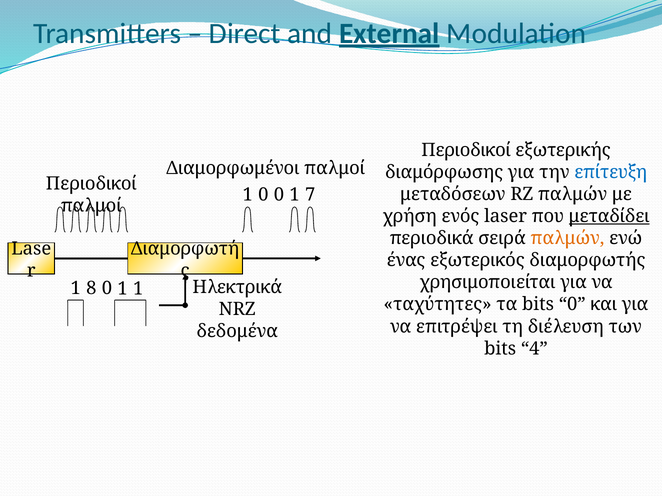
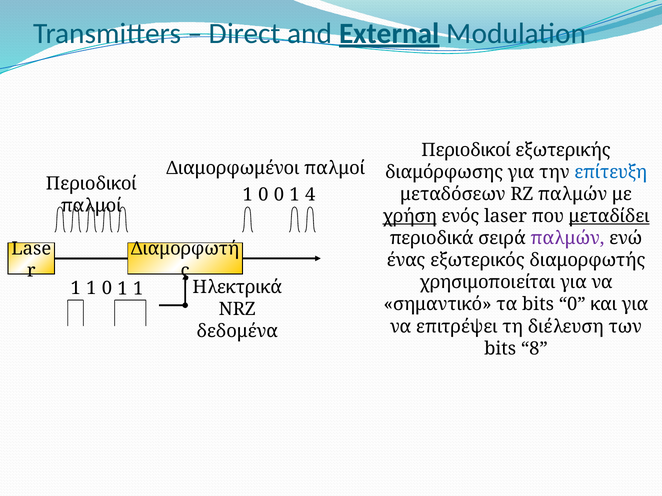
7: 7 -> 4
χρήση underline: none -> present
παλμών at (568, 238) colour: orange -> purple
8 at (91, 289): 8 -> 1
ταχύτητες: ταχύτητες -> σημαντικό
4: 4 -> 8
